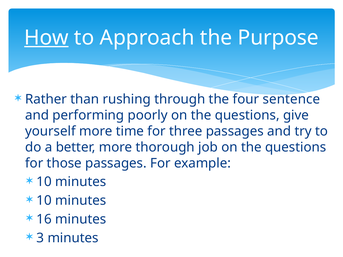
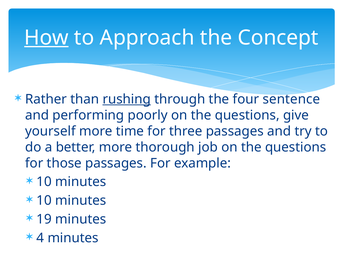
Purpose: Purpose -> Concept
rushing underline: none -> present
16: 16 -> 19
3: 3 -> 4
